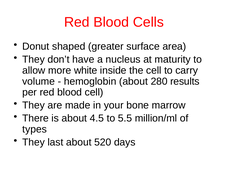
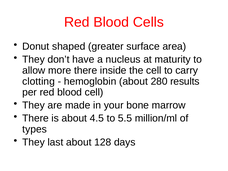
more white: white -> there
volume: volume -> clotting
520: 520 -> 128
